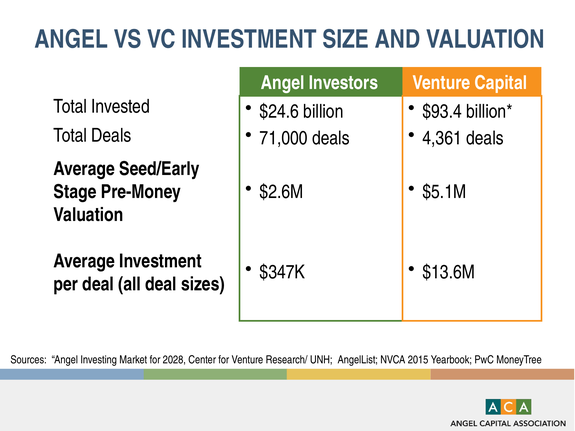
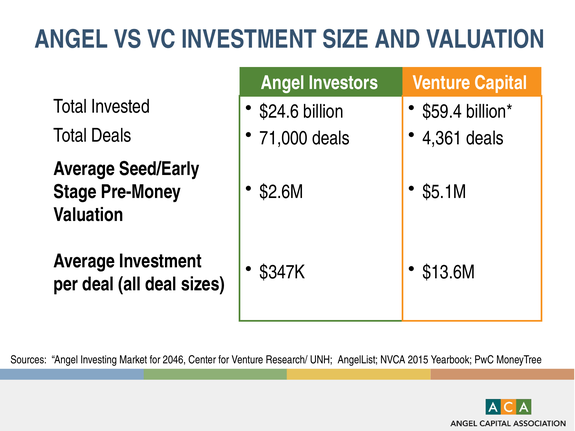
$93.4: $93.4 -> $59.4
2028: 2028 -> 2046
